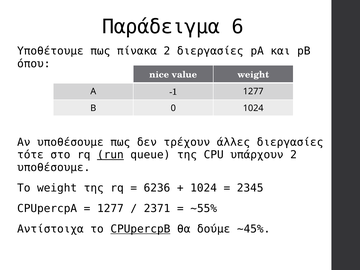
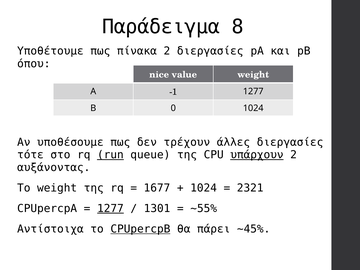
6: 6 -> 8
υπάρχουν underline: none -> present
υποθέσουμε at (54, 167): υποθέσουμε -> αυξάνοντας
6236: 6236 -> 1677
2345: 2345 -> 2321
1277 at (110, 208) underline: none -> present
2371: 2371 -> 1301
δούμε: δούμε -> πάρει
